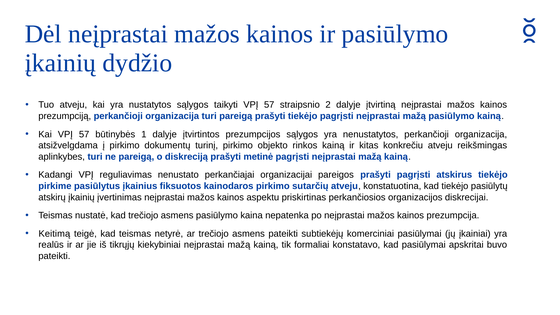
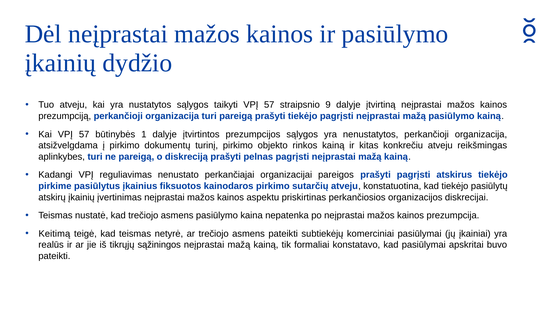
2: 2 -> 9
metinė: metinė -> pelnas
kiekybiniai: kiekybiniai -> sąžiningos
